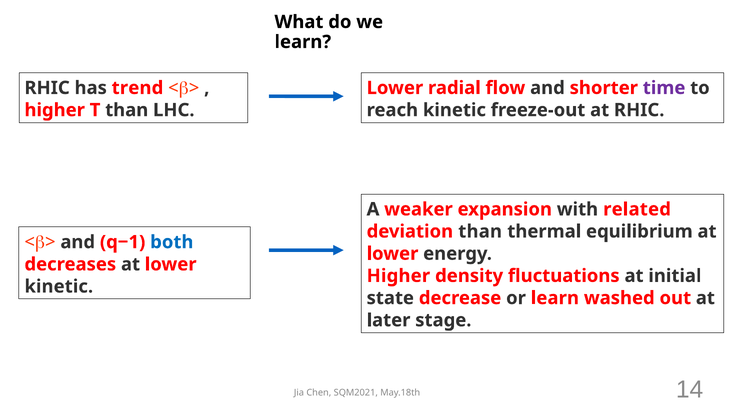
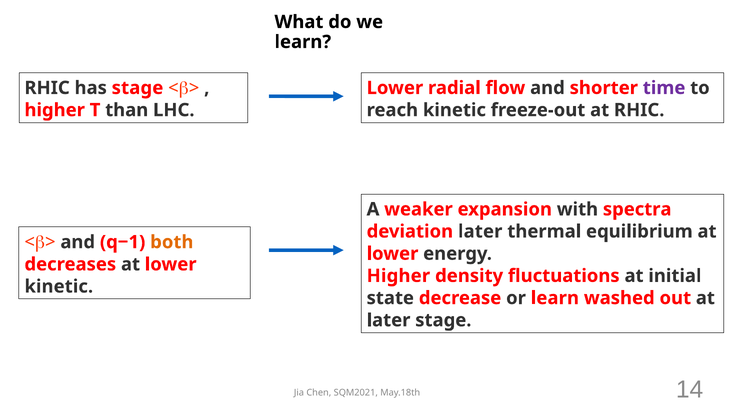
has trend: trend -> stage
related: related -> spectra
deviation than: than -> later
both colour: blue -> orange
